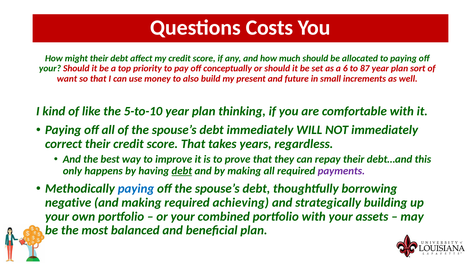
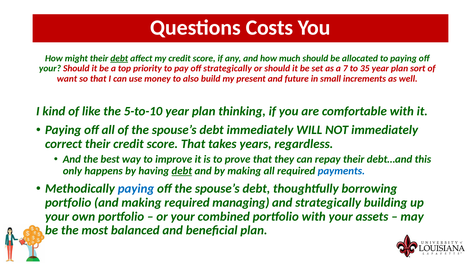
debt at (119, 58) underline: none -> present
off conceptually: conceptually -> strategically
6: 6 -> 7
87: 87 -> 35
payments colour: purple -> blue
negative at (68, 203): negative -> portfolio
achieving: achieving -> managing
